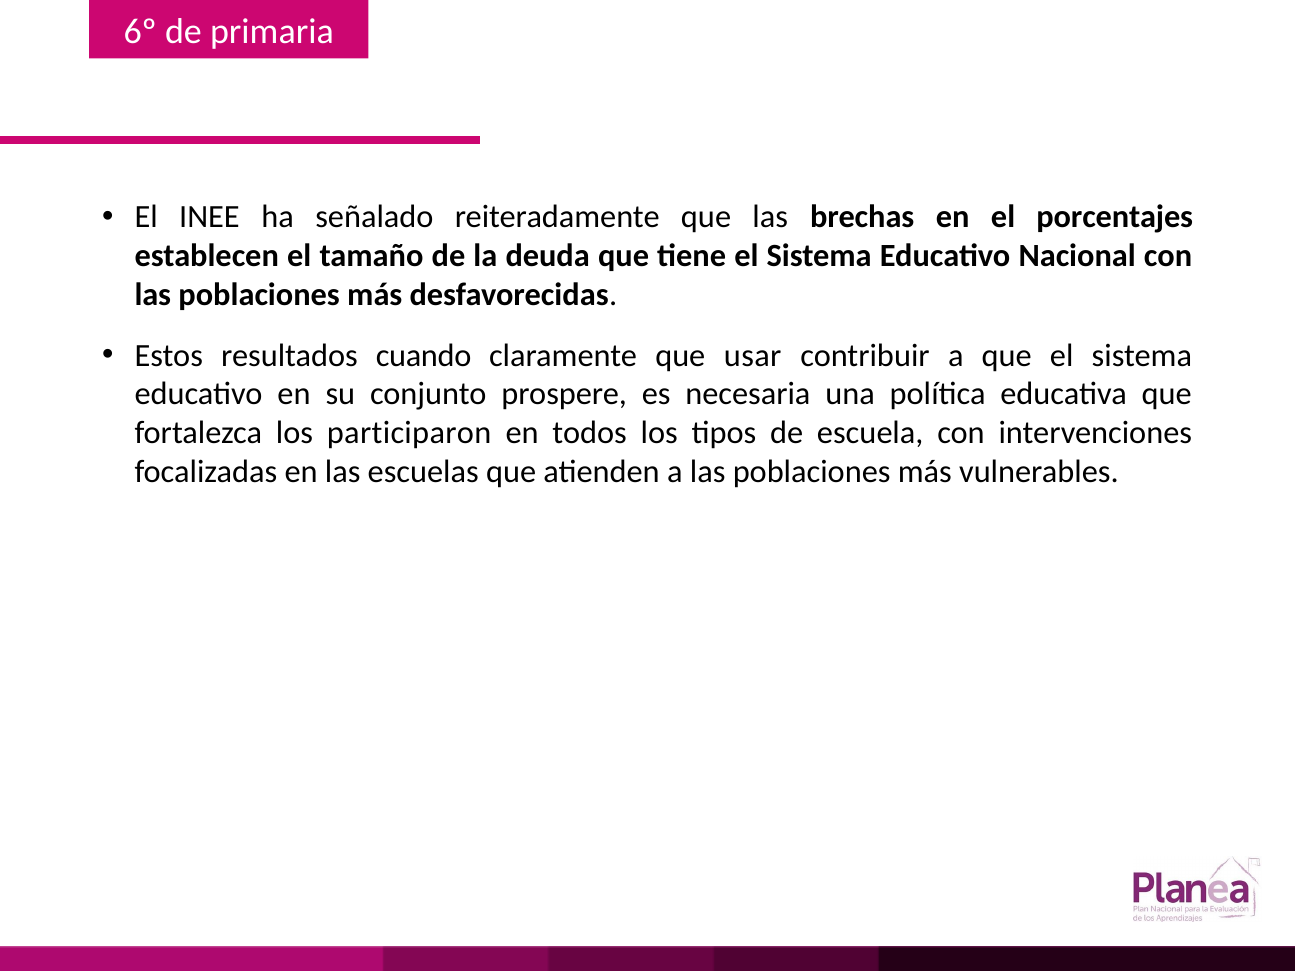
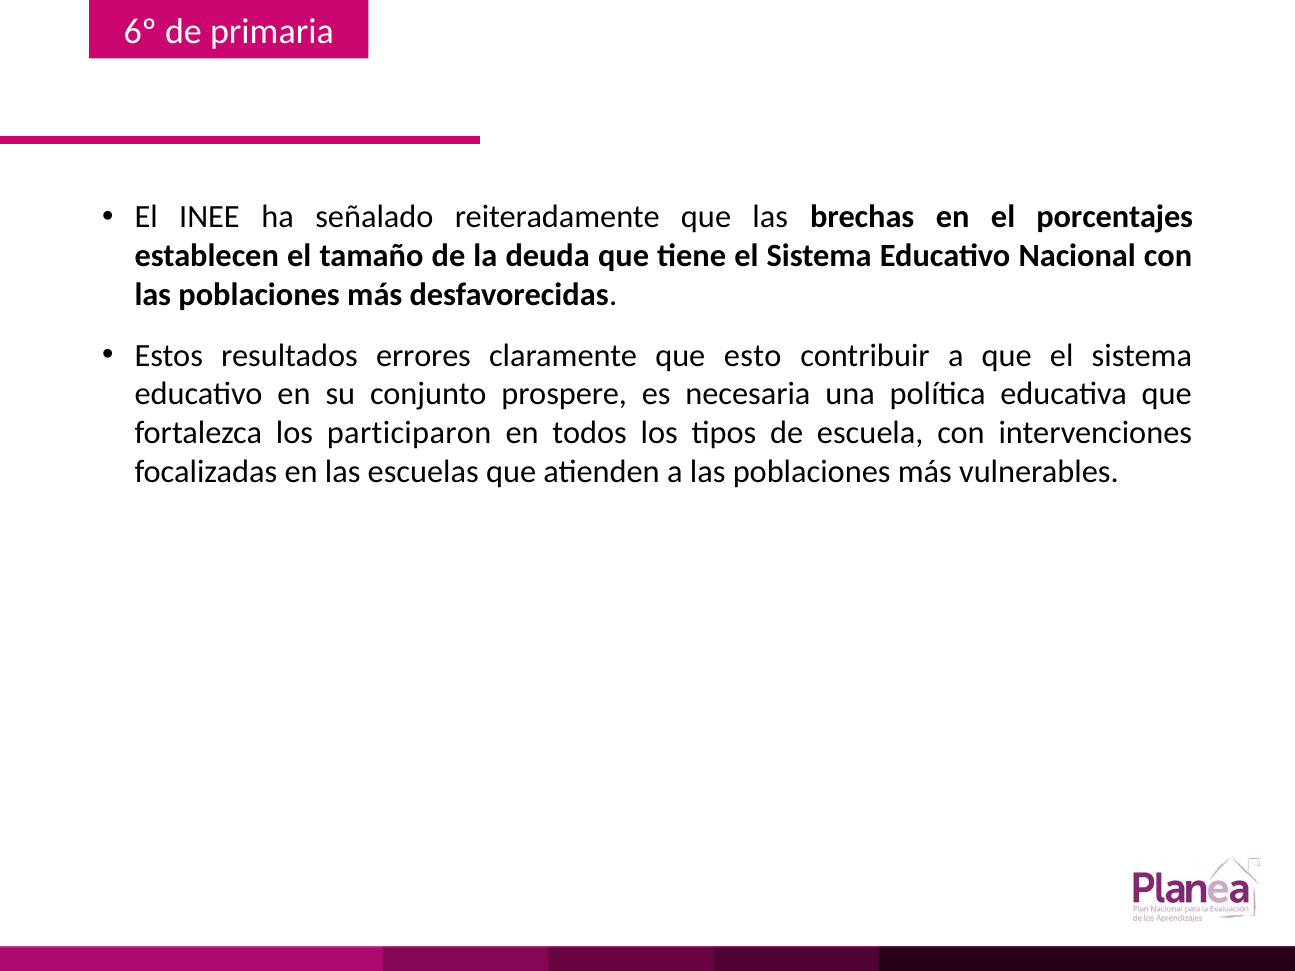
cuando: cuando -> errores
usar: usar -> esto
